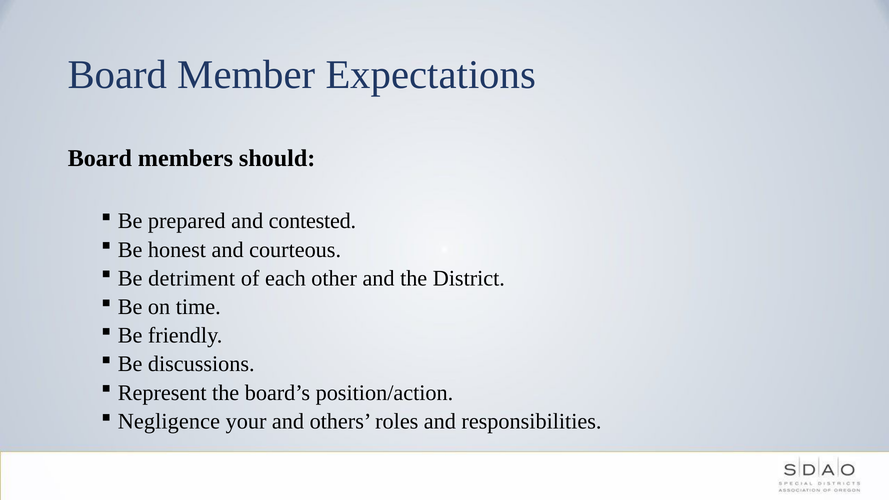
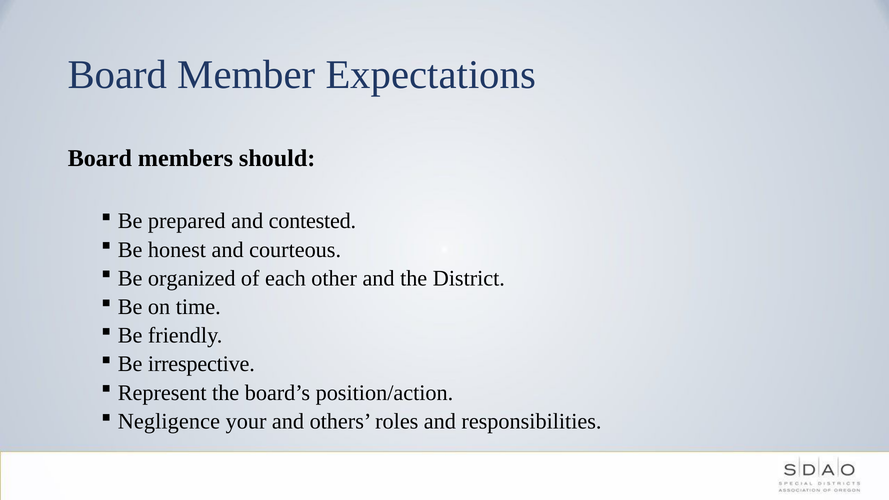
detriment: detriment -> organized
discussions: discussions -> irrespective
